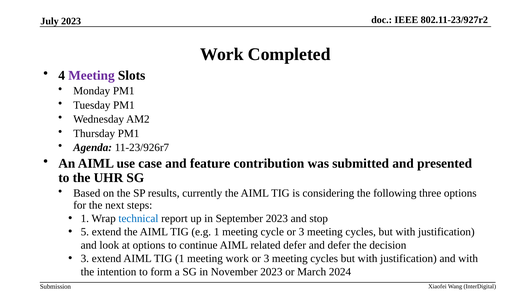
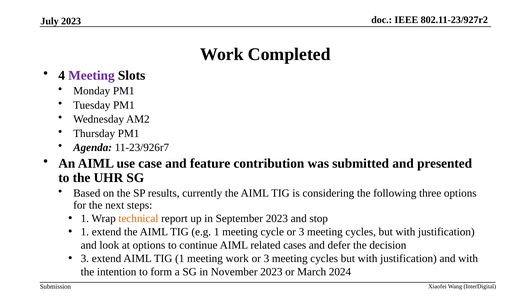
technical colour: blue -> orange
5 at (85, 232): 5 -> 1
related defer: defer -> cases
